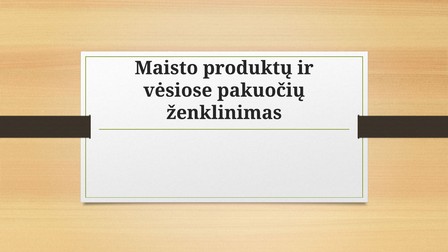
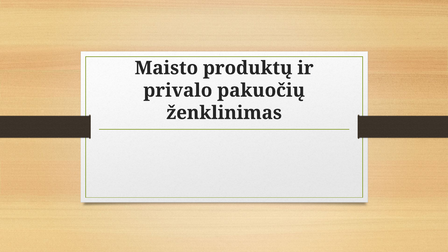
vėsiose: vėsiose -> privalo
